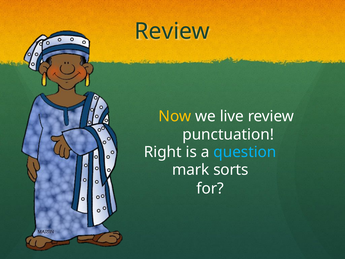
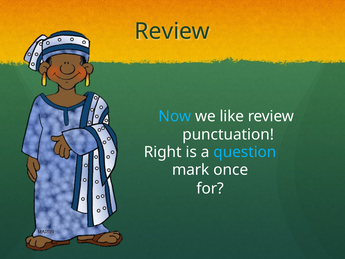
Now colour: yellow -> light blue
live: live -> like
sorts: sorts -> once
